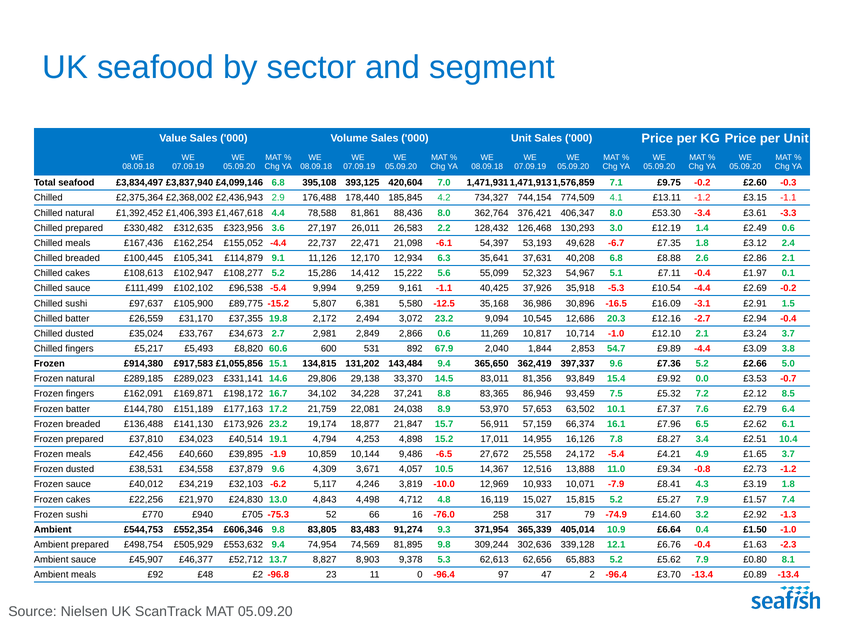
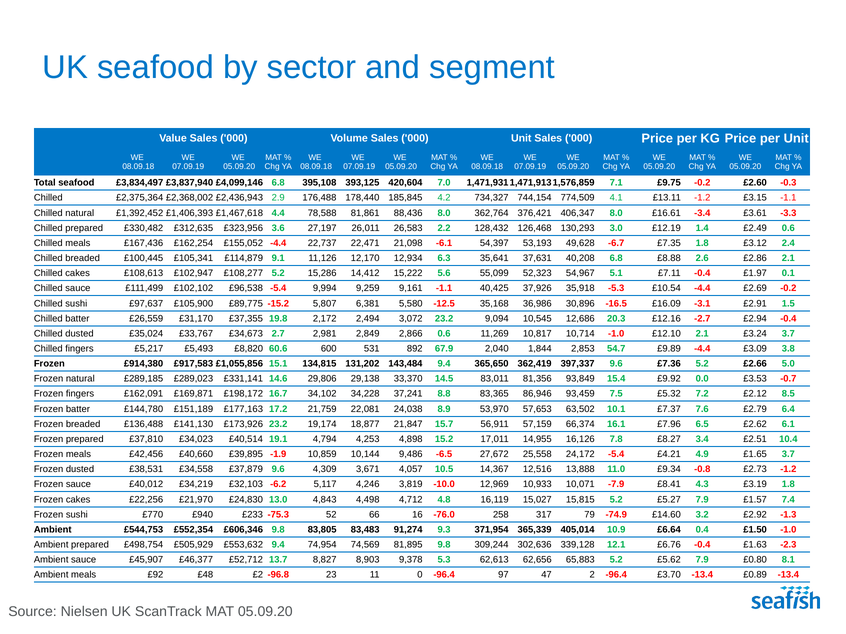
£53.30: £53.30 -> £16.61
£705: £705 -> £233
